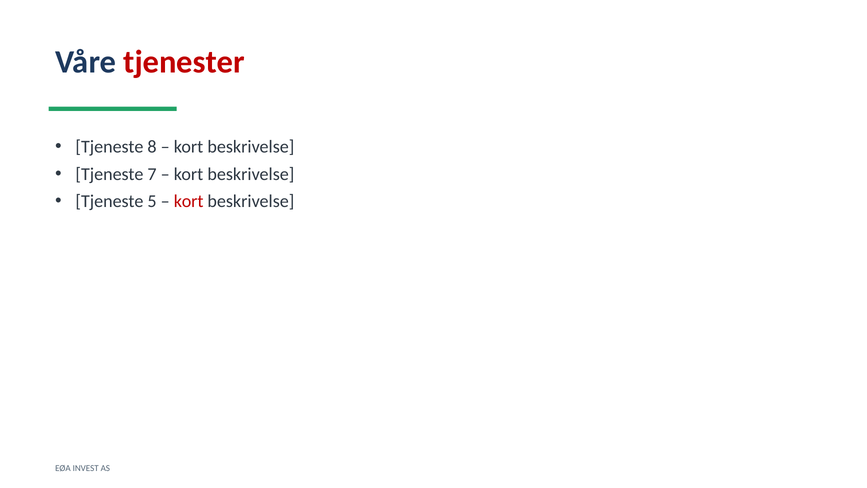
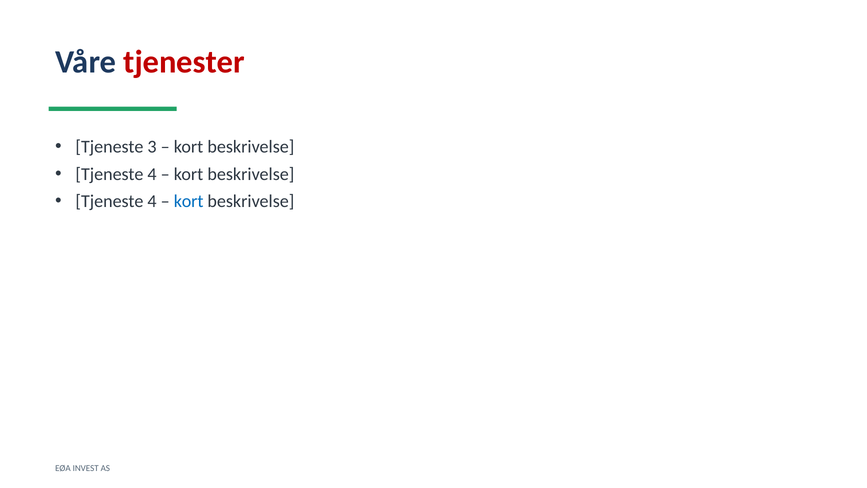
8: 8 -> 3
7 at (152, 174): 7 -> 4
5 at (152, 201): 5 -> 4
kort at (189, 201) colour: red -> blue
